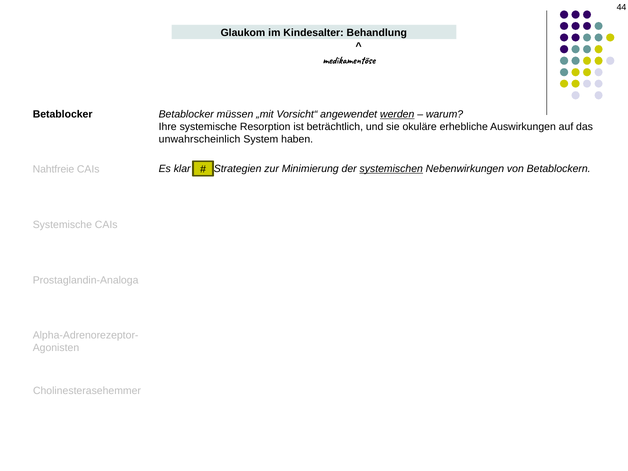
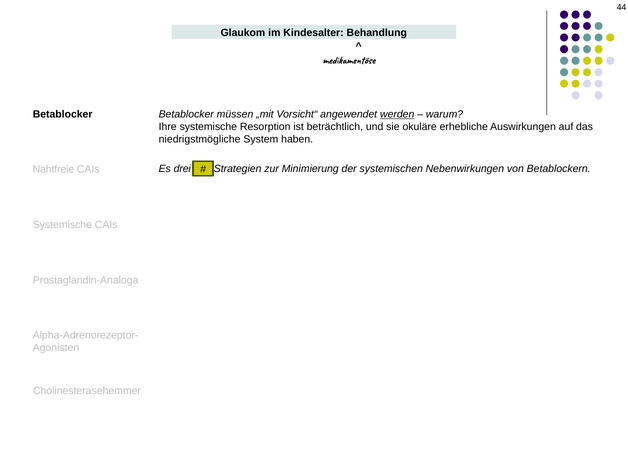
unwahrscheinlich: unwahrscheinlich -> niedrigstmögliche
Es klar: klar -> drei
systemischen underline: present -> none
